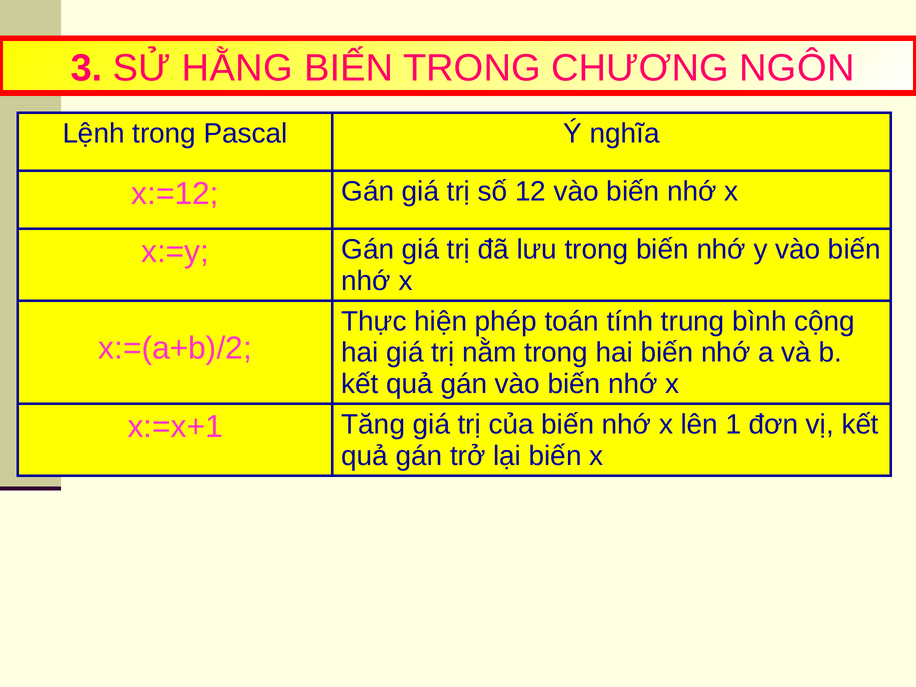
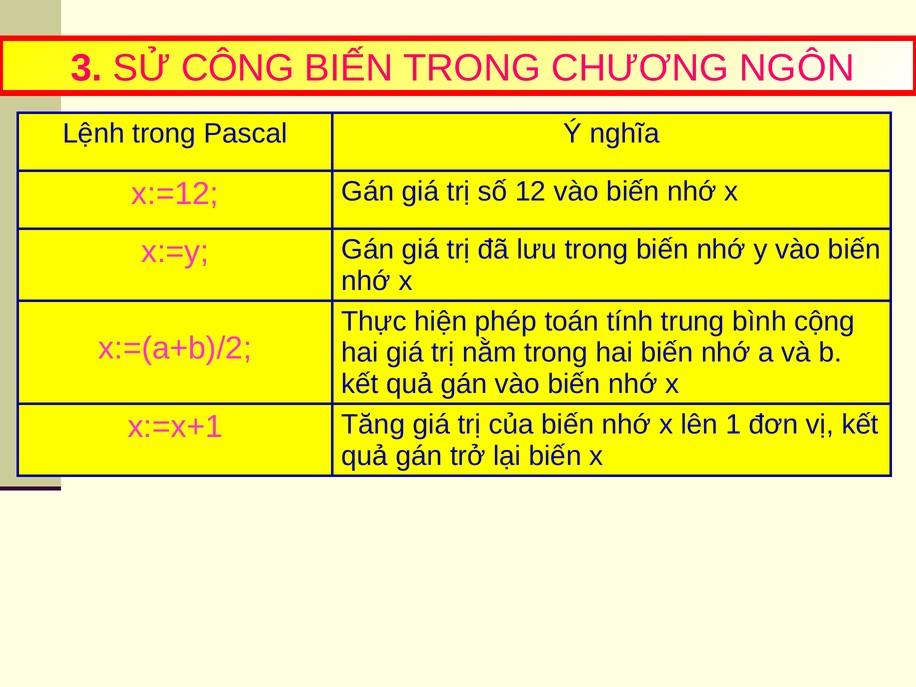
HẰNG: HẰNG -> CÔNG
